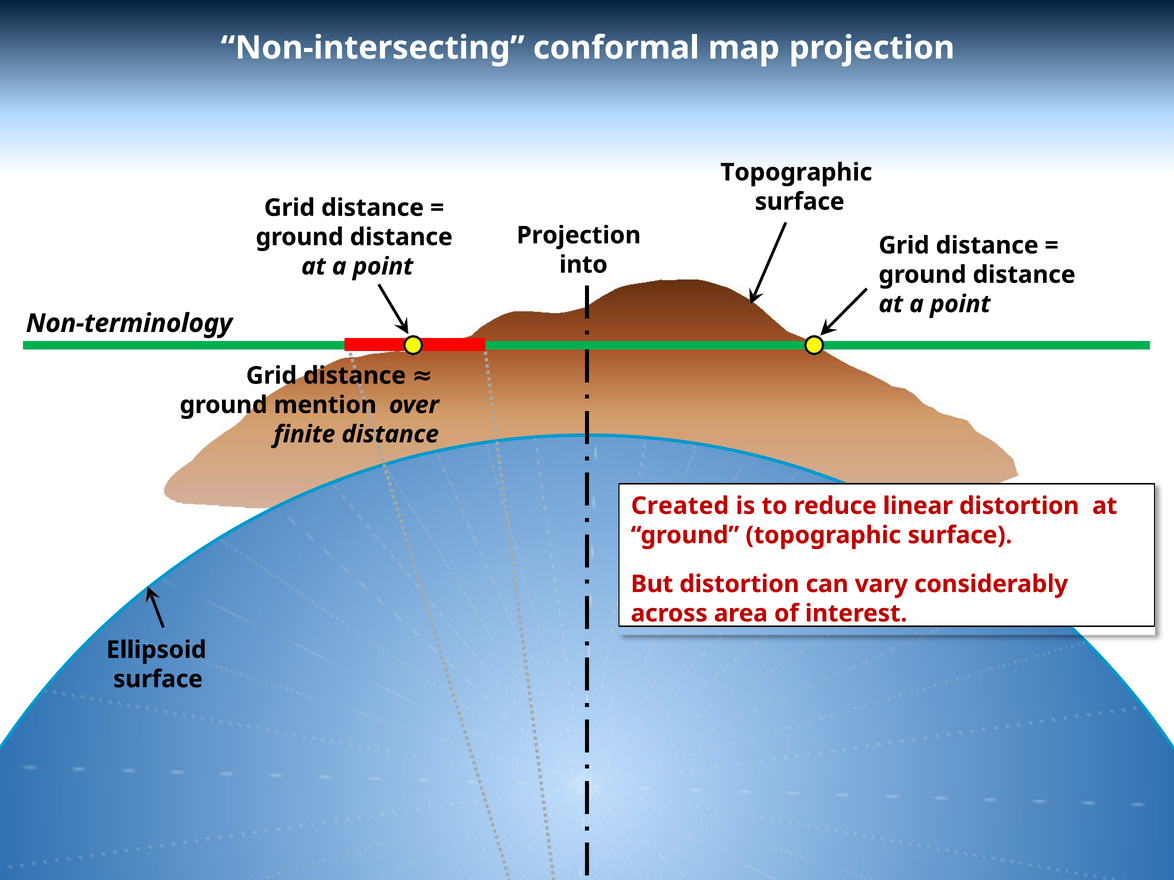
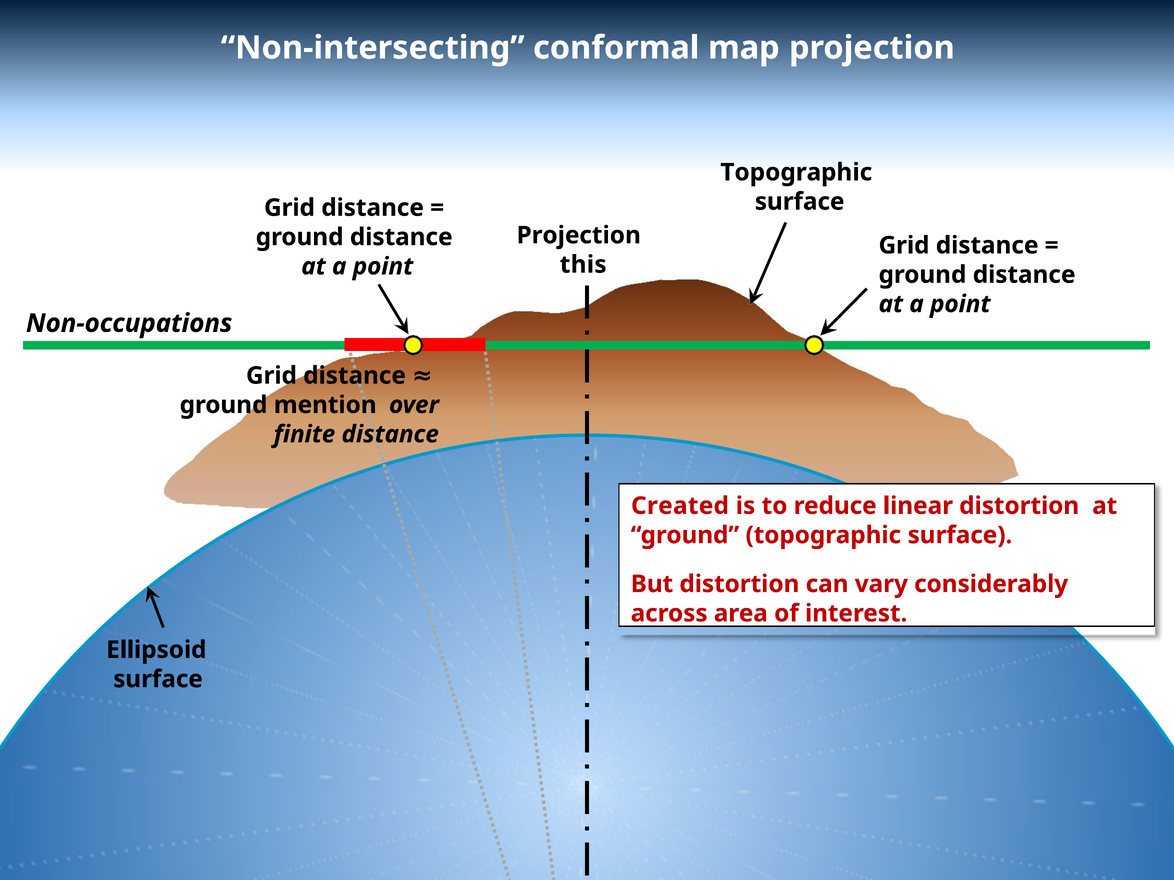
into: into -> this
Non-terminology: Non-terminology -> Non-occupations
